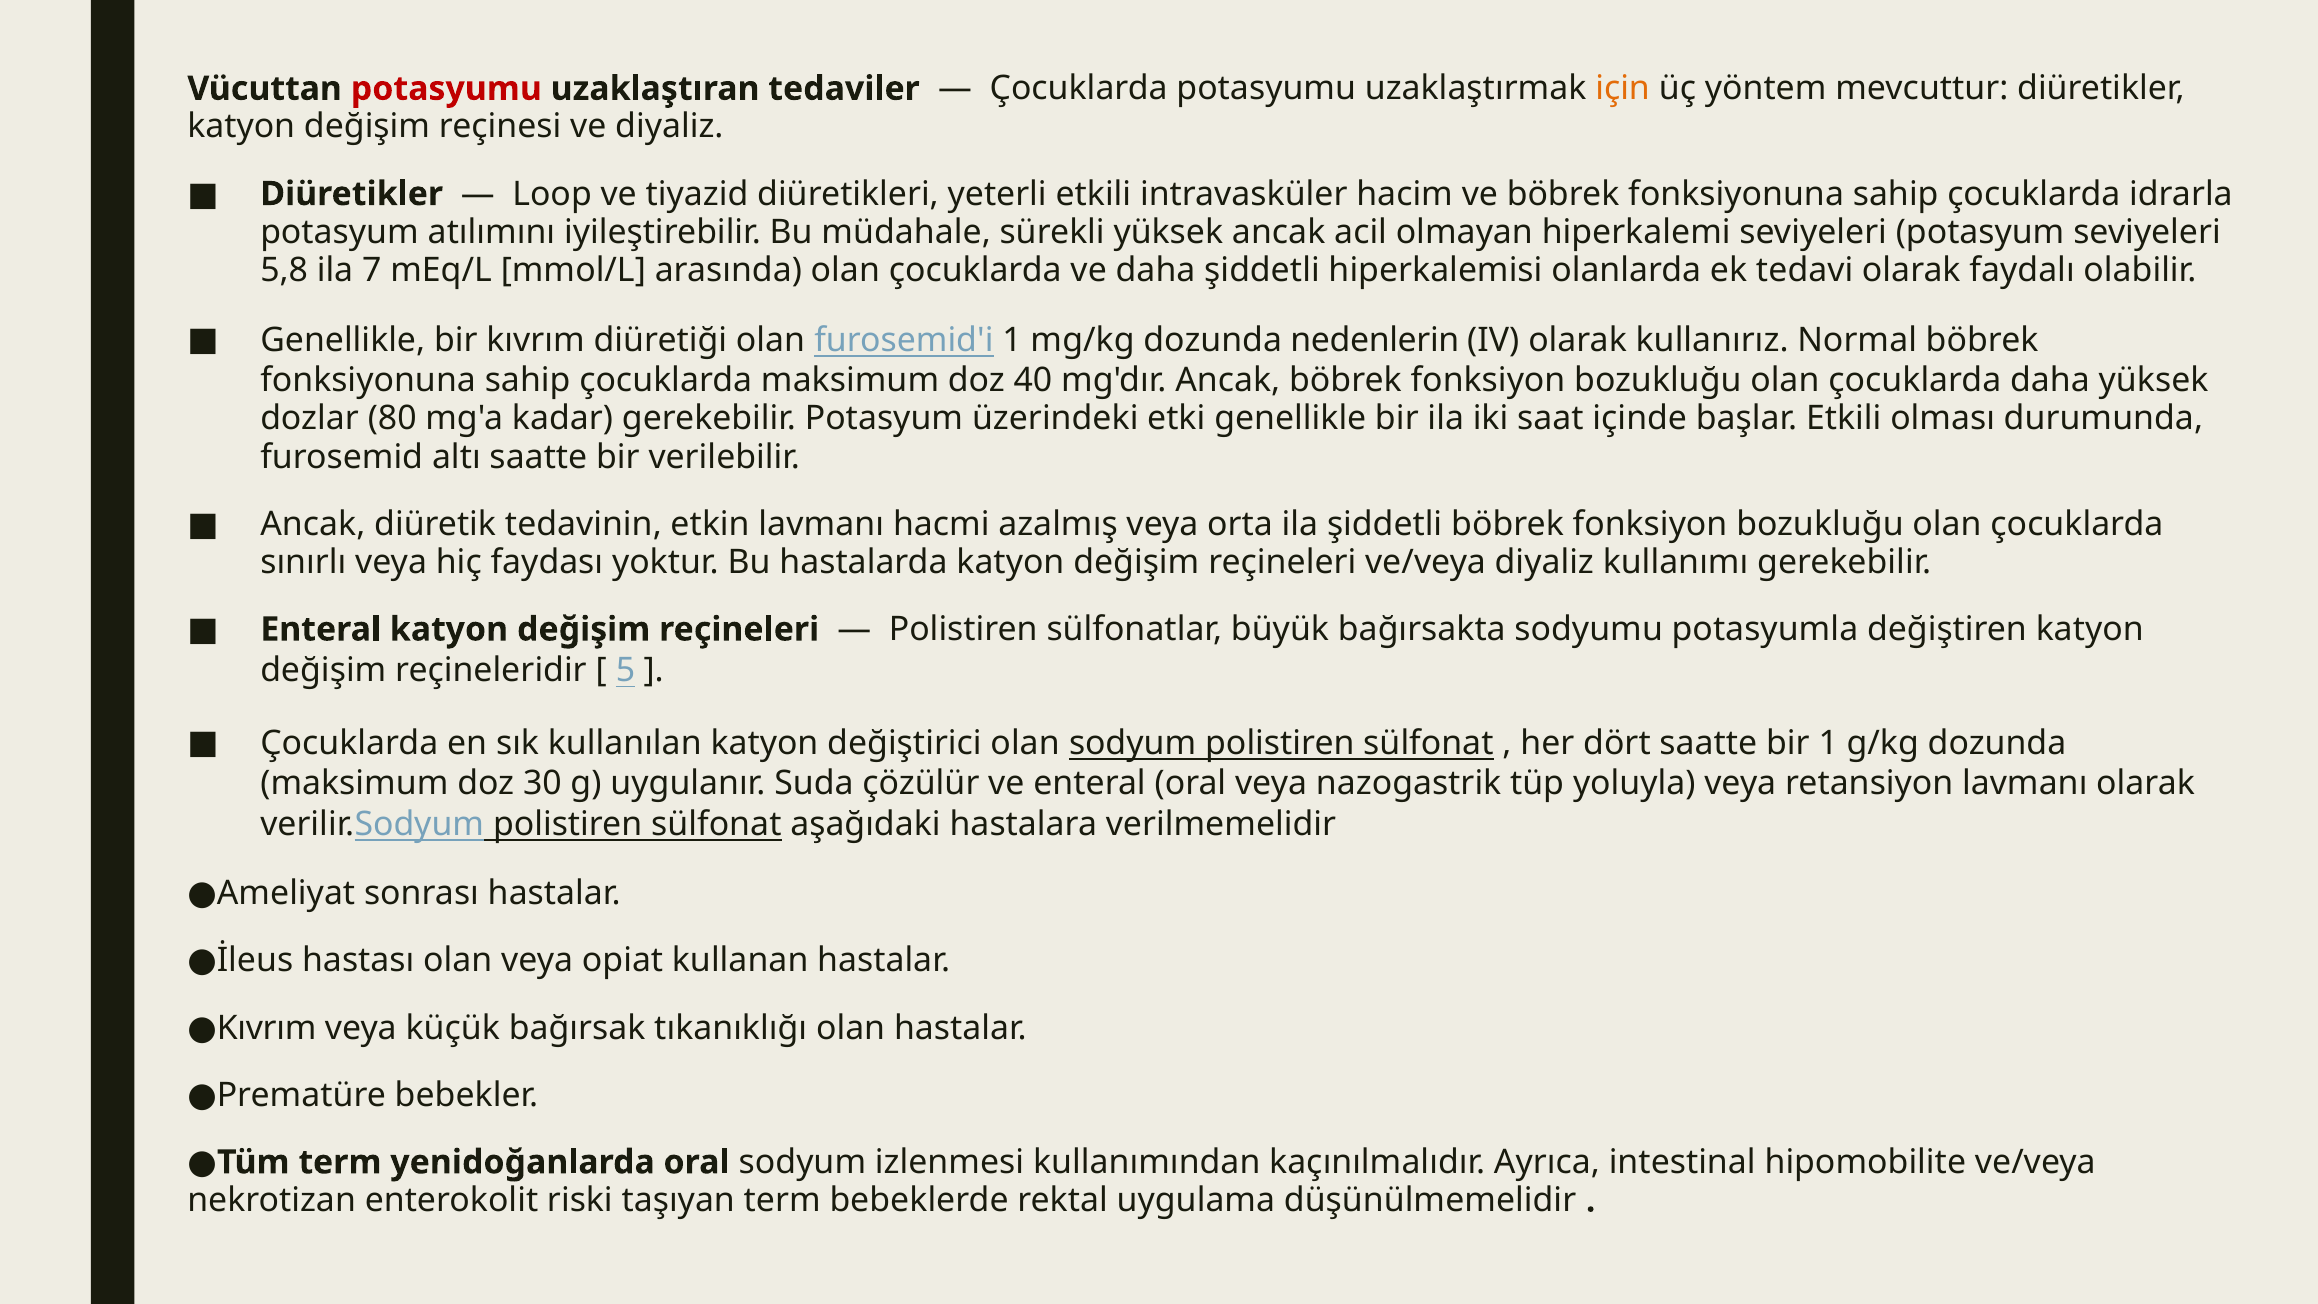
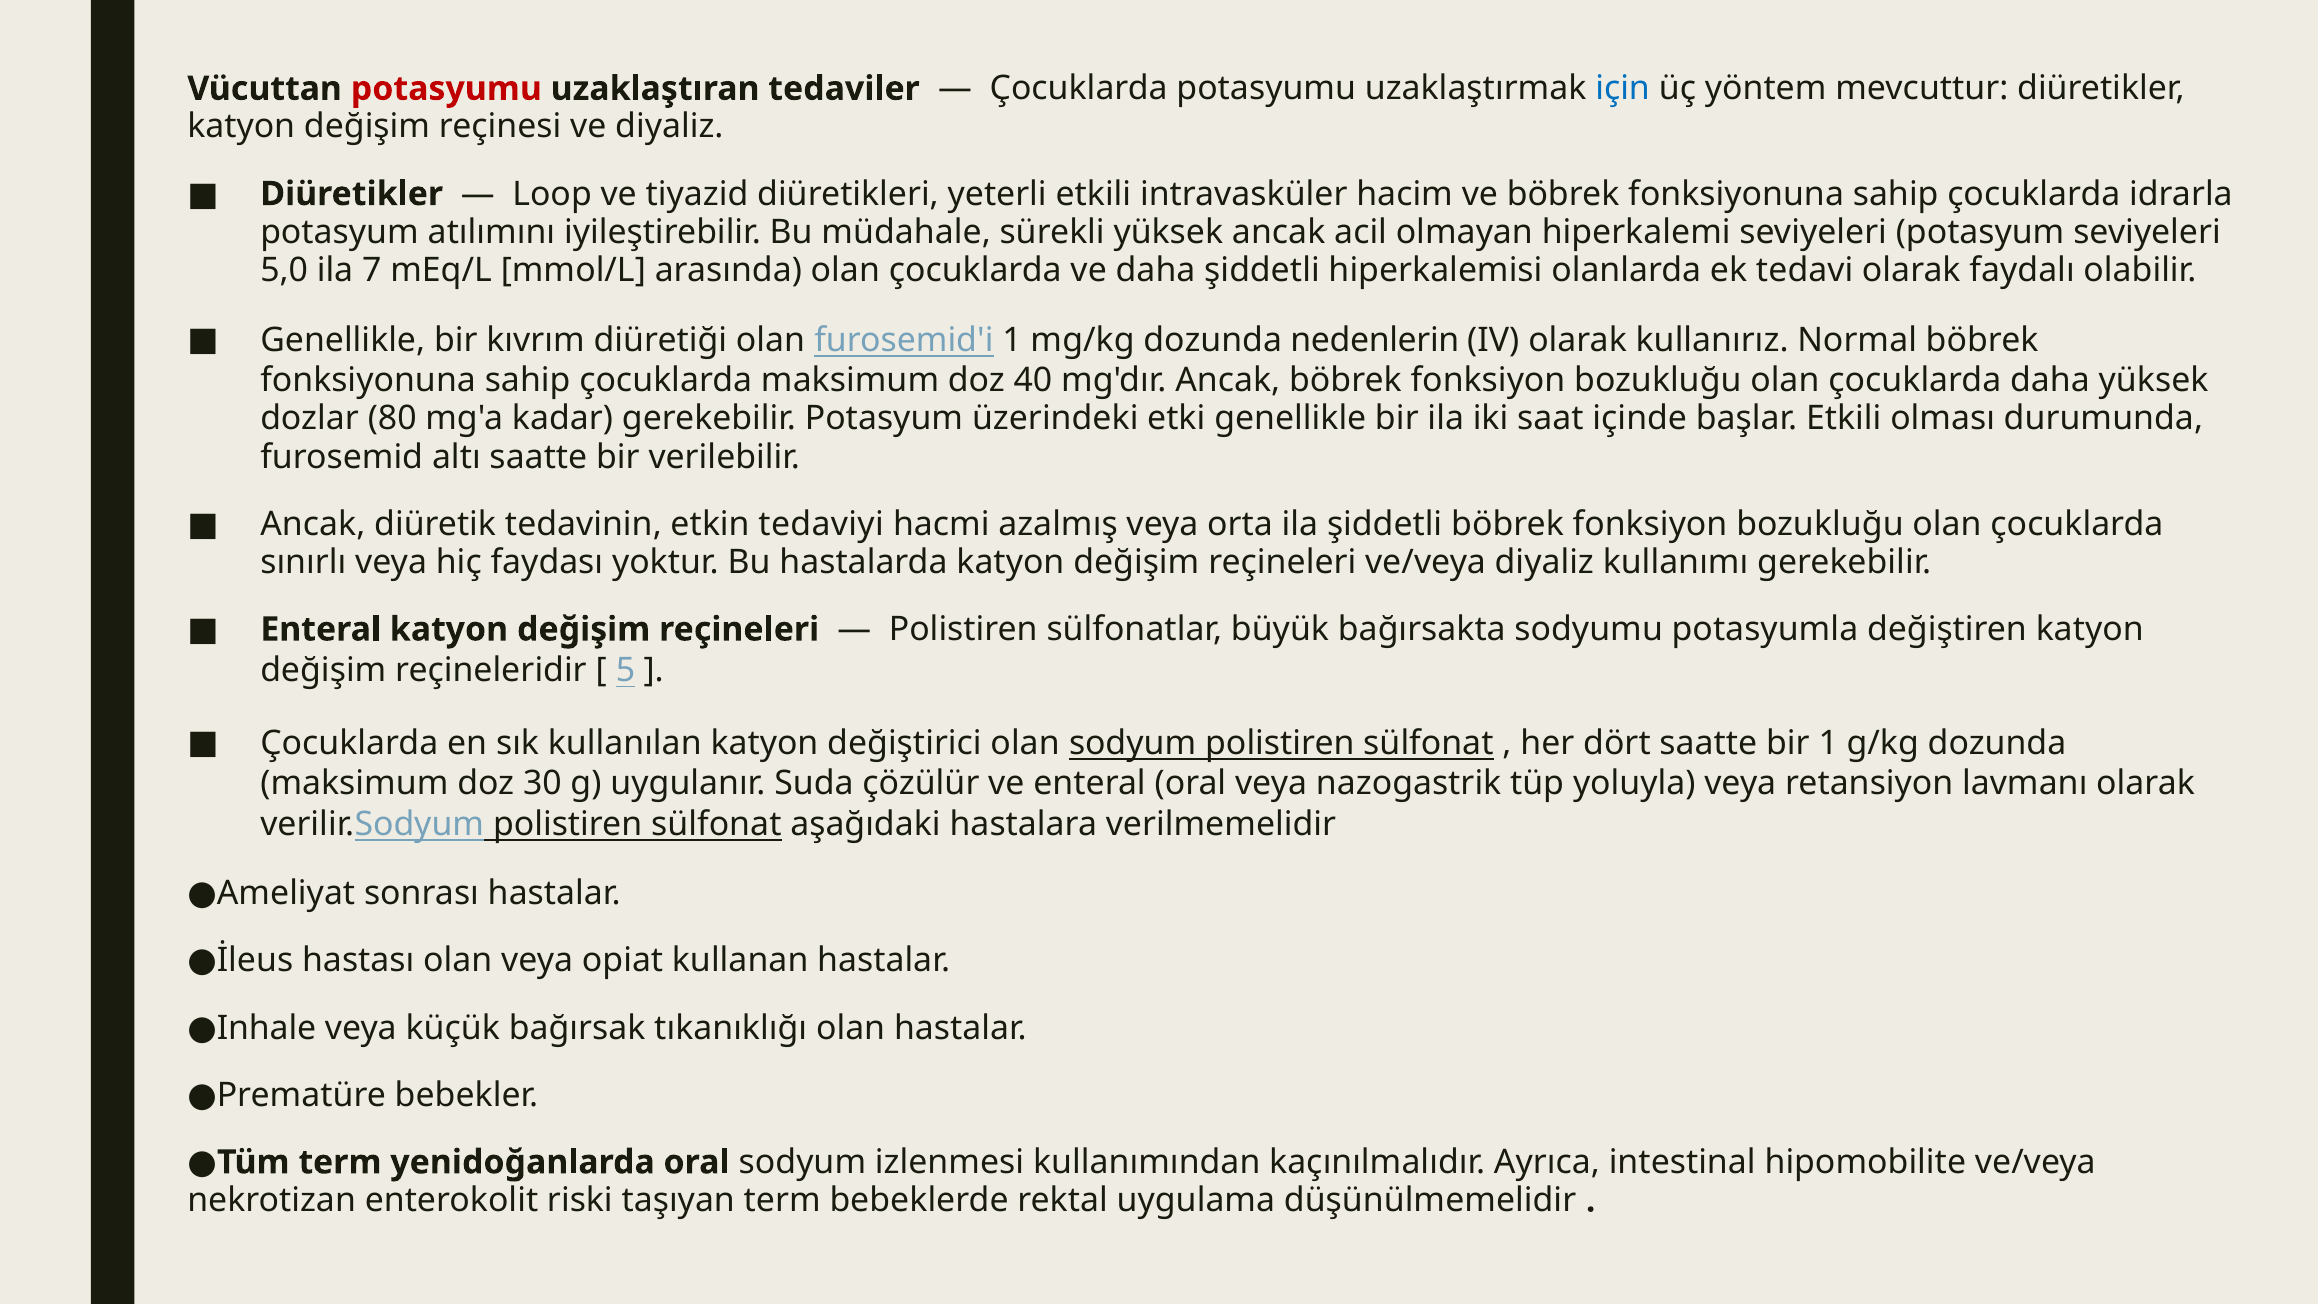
için colour: orange -> blue
5,8: 5,8 -> 5,0
etkin lavmanı: lavmanı -> tedaviyi
Kıvrım at (267, 1028): Kıvrım -> Inhale
